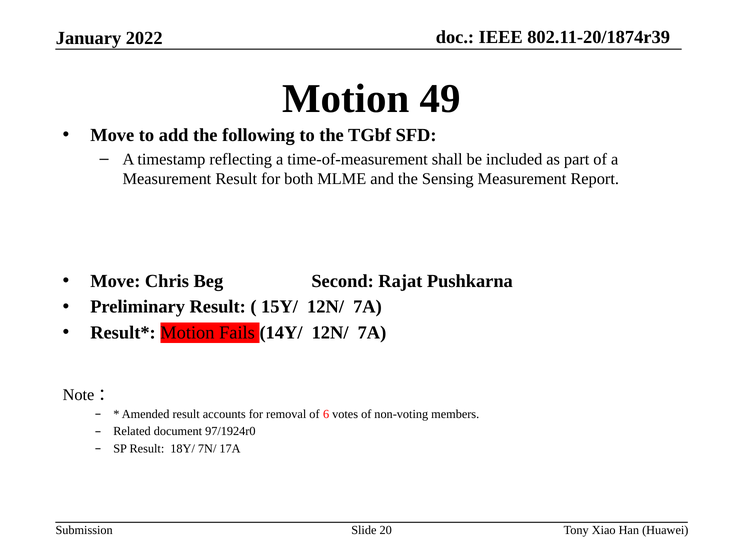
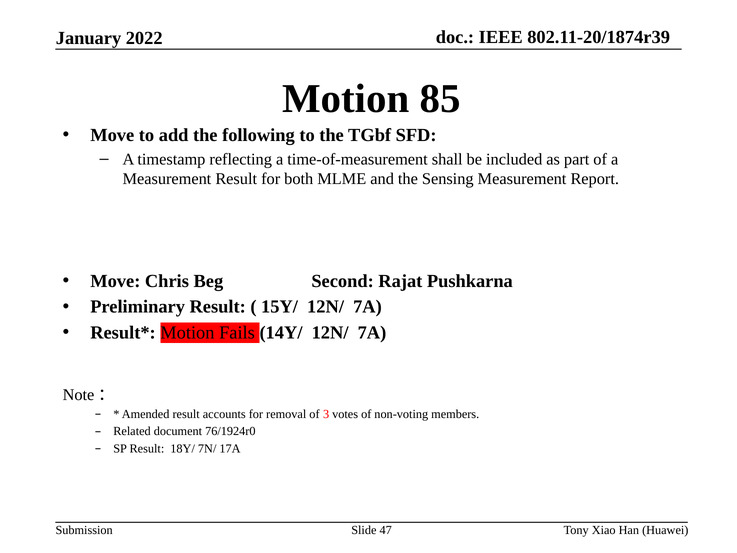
49: 49 -> 85
6: 6 -> 3
97/1924r0: 97/1924r0 -> 76/1924r0
20: 20 -> 47
